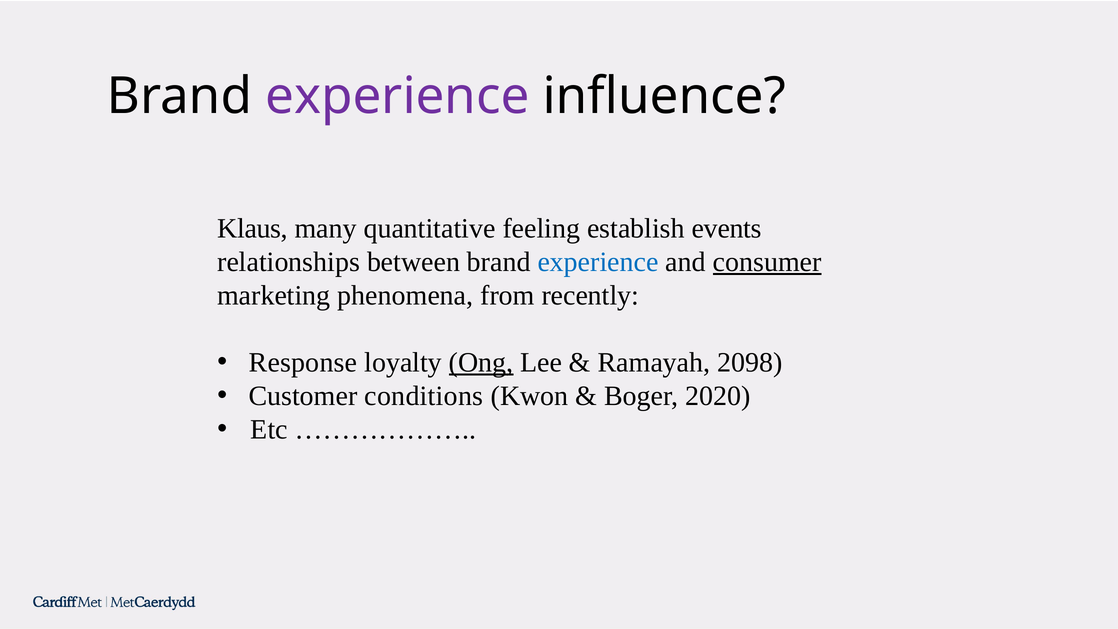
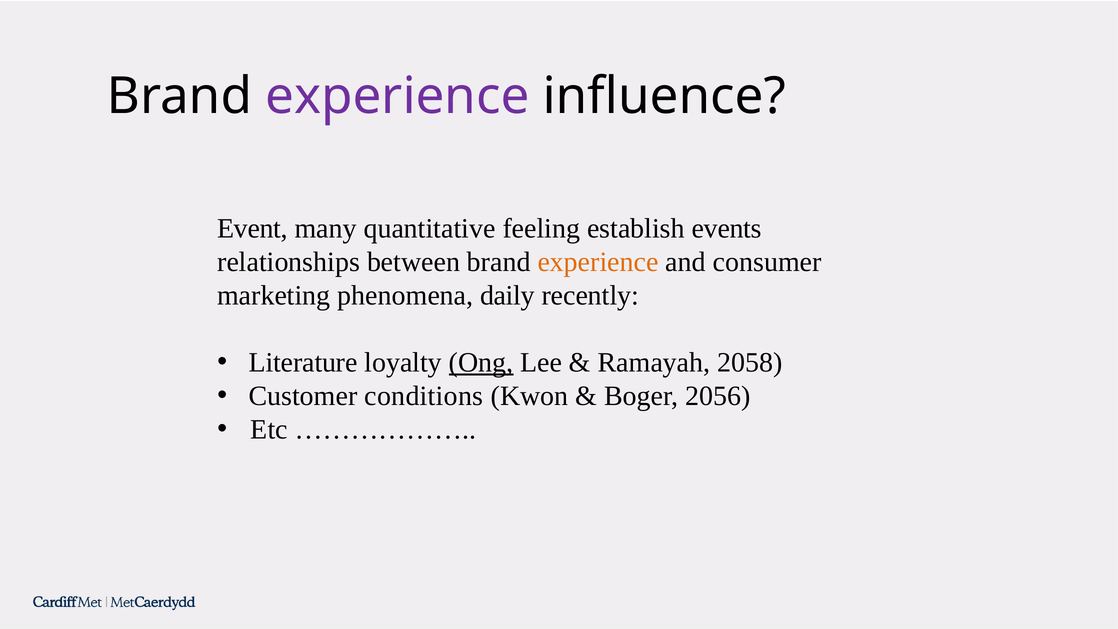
Klaus: Klaus -> Event
experience at (598, 262) colour: blue -> orange
consumer underline: present -> none
from: from -> daily
Response: Response -> Literature
2098: 2098 -> 2058
2020: 2020 -> 2056
